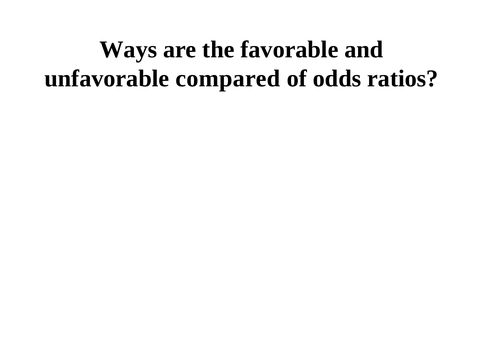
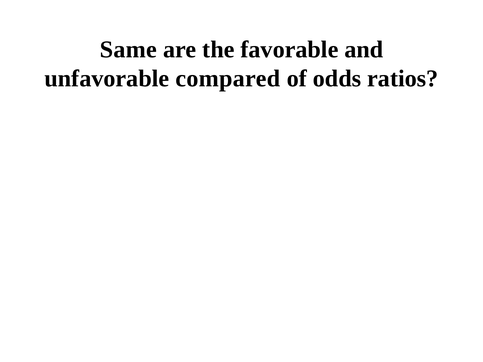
Ways: Ways -> Same
